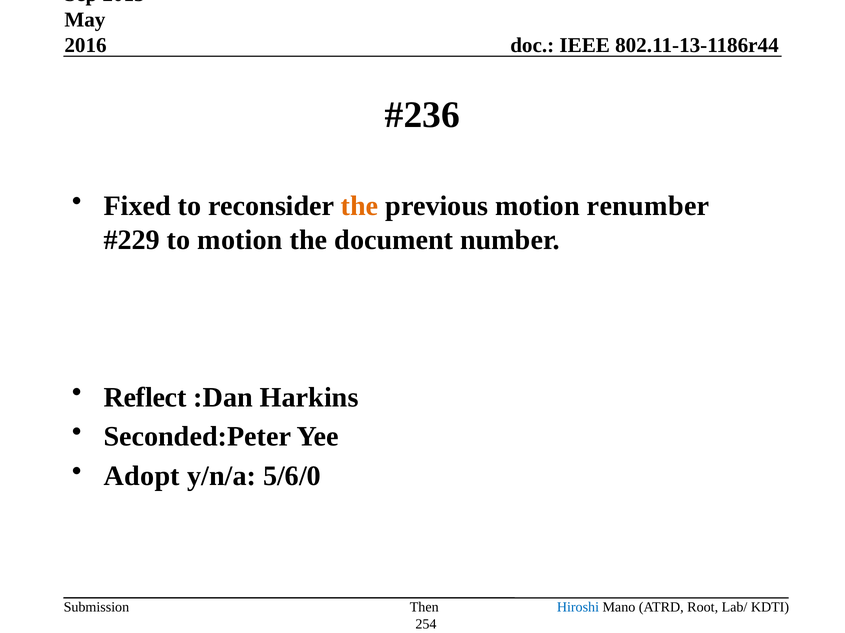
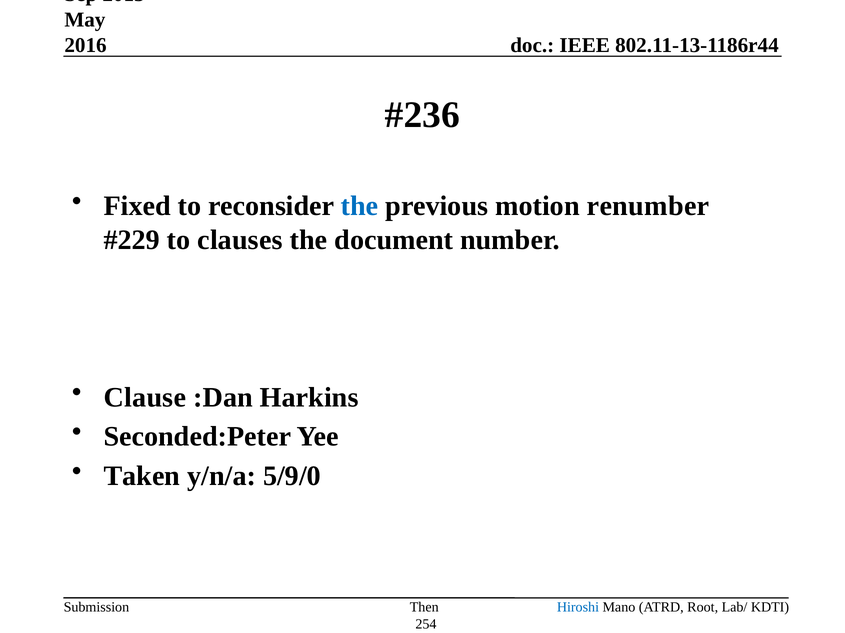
the at (360, 206) colour: orange -> blue
to motion: motion -> clauses
Reflect: Reflect -> Clause
Adopt: Adopt -> Taken
5/6/0: 5/6/0 -> 5/9/0
